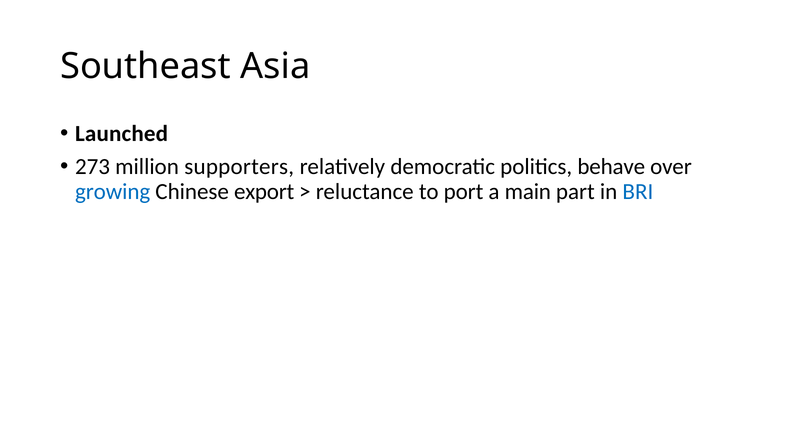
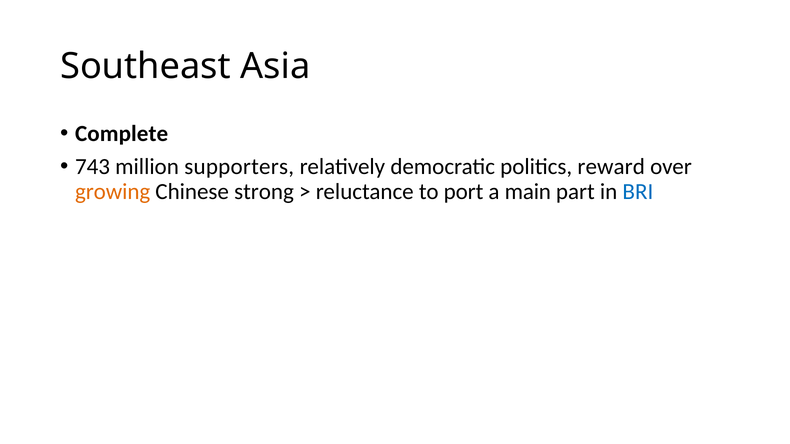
Launched: Launched -> Complete
273: 273 -> 743
behave: behave -> reward
growing colour: blue -> orange
export: export -> strong
